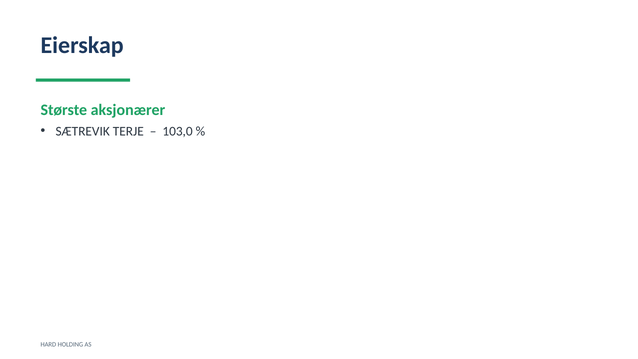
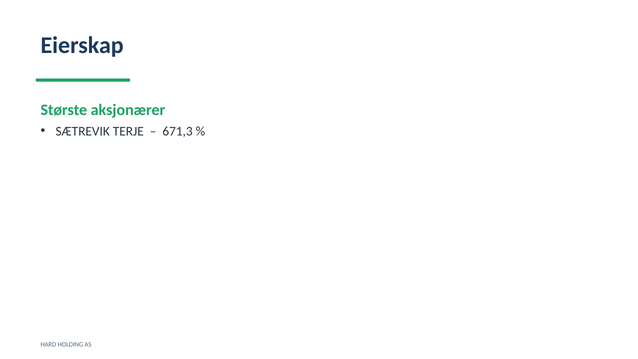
103,0: 103,0 -> 671,3
